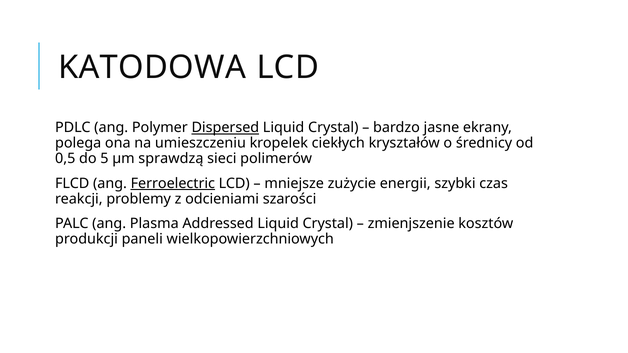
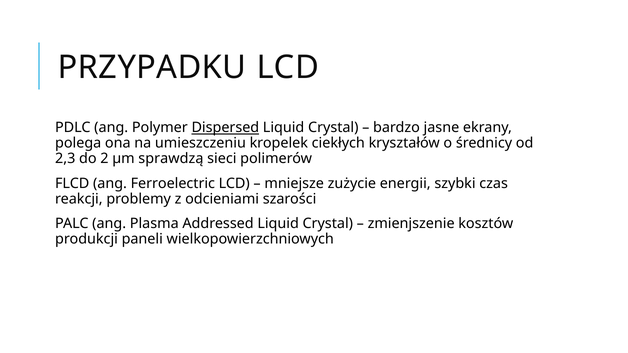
KATODOWA: KATODOWA -> PRZYPADKU
0,5: 0,5 -> 2,3
5: 5 -> 2
Ferroelectric underline: present -> none
